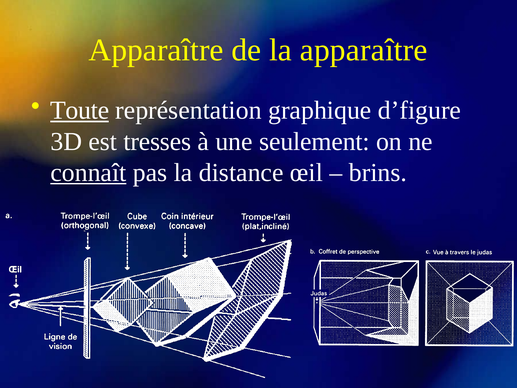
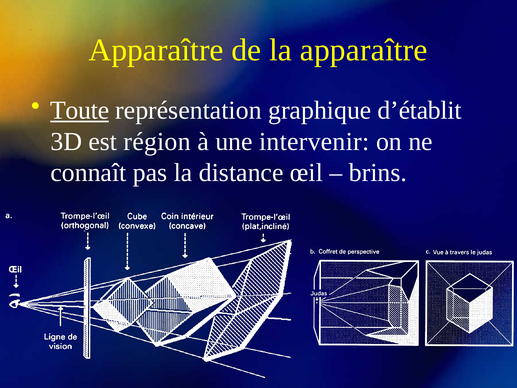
d’figure: d’figure -> d’établit
tresses: tresses -> région
seulement: seulement -> intervenir
connaît underline: present -> none
